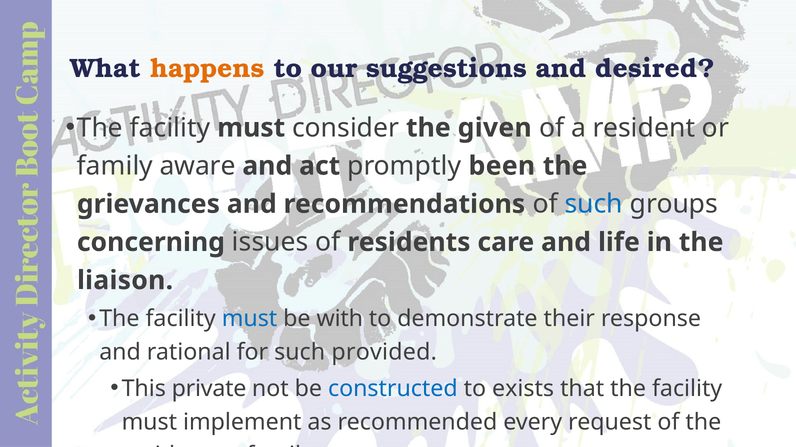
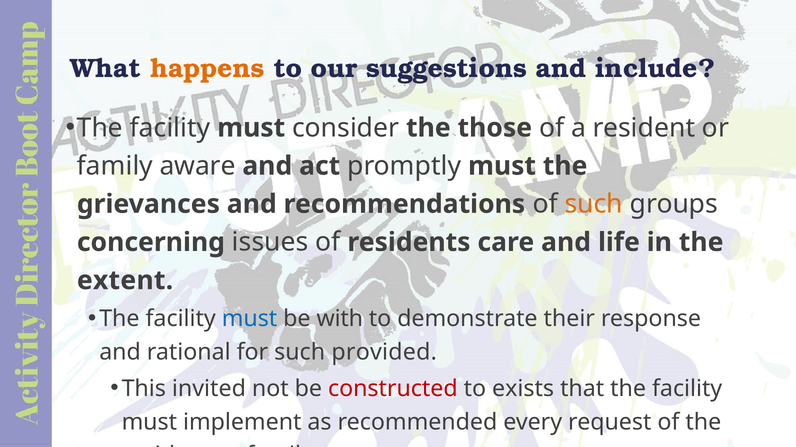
desired: desired -> include
given: given -> those
promptly been: been -> must
such at (594, 204) colour: blue -> orange
liaison: liaison -> extent
private: private -> invited
constructed colour: blue -> red
